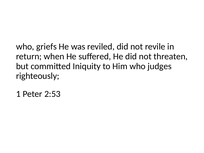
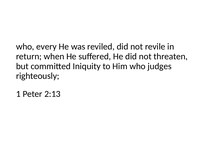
griefs: griefs -> every
2:53: 2:53 -> 2:13
